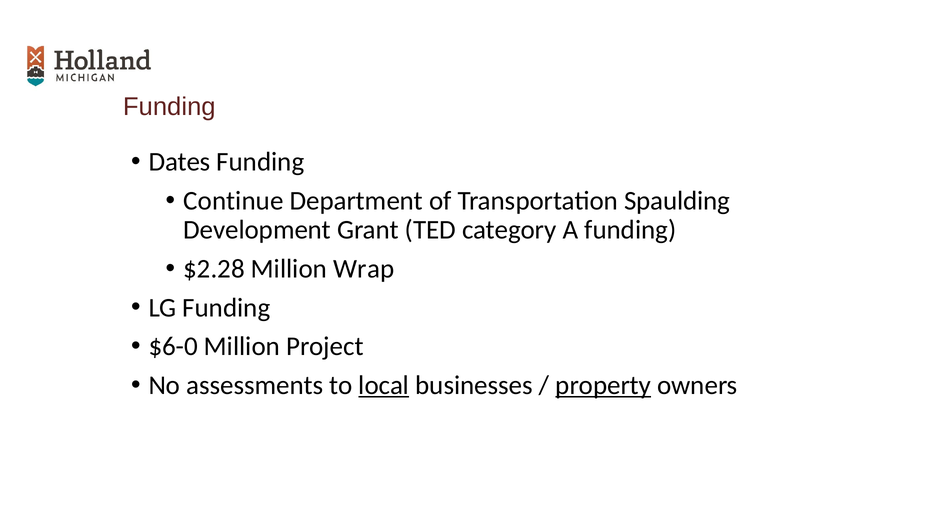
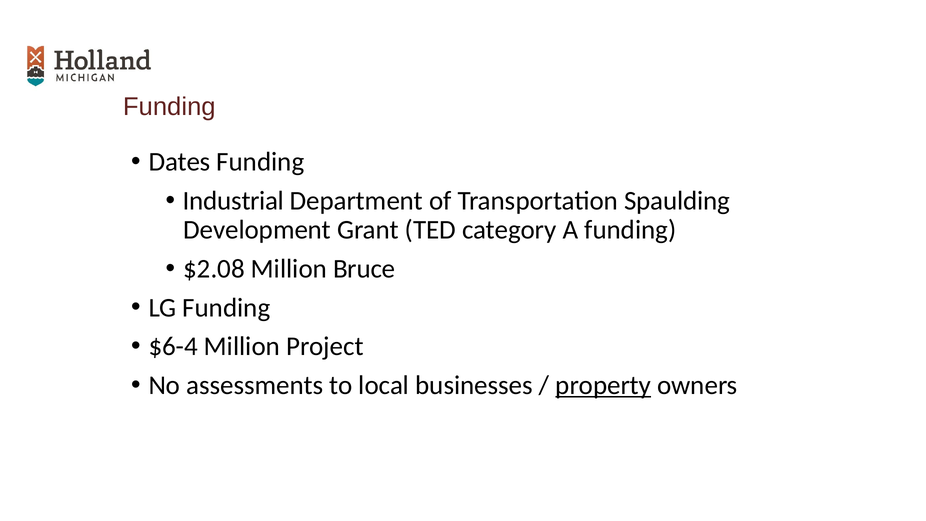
Continue: Continue -> Industrial
$2.28: $2.28 -> $2.08
Wrap: Wrap -> Bruce
$6-0: $6-0 -> $6-4
local underline: present -> none
